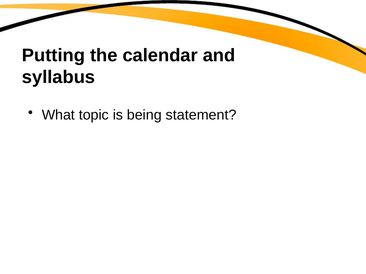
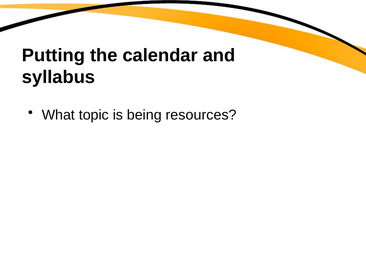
statement: statement -> resources
